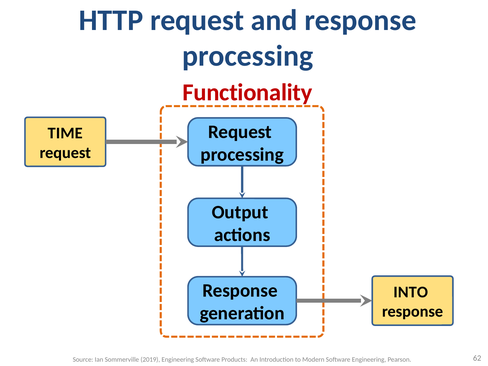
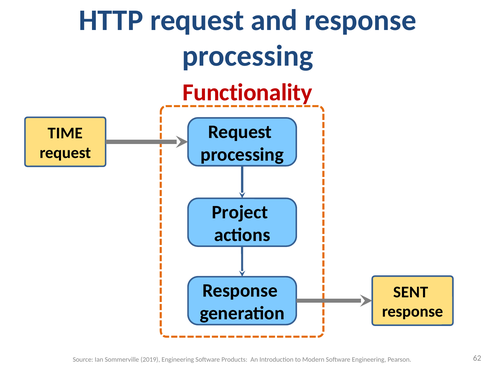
Output: Output -> Project
INTO: INTO -> SENT
